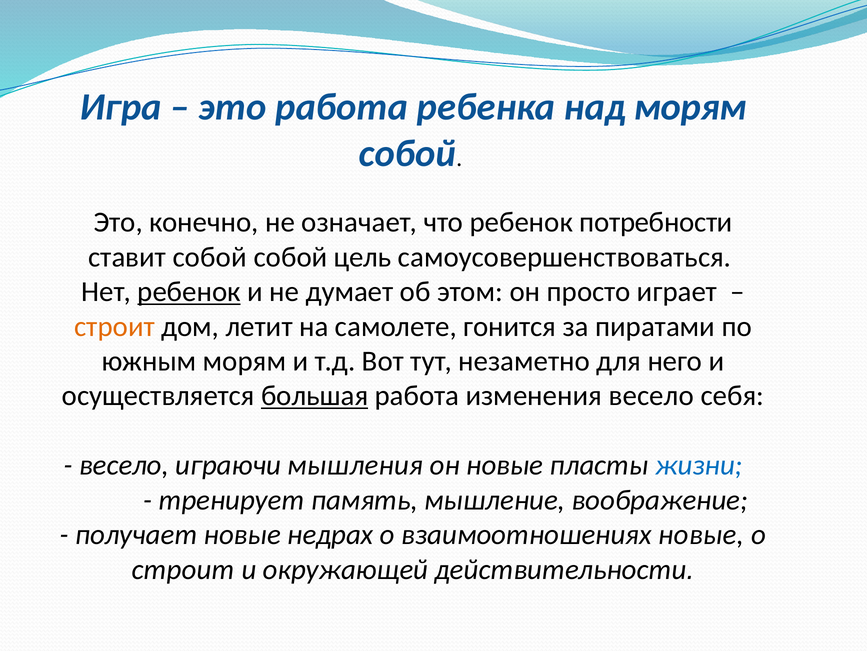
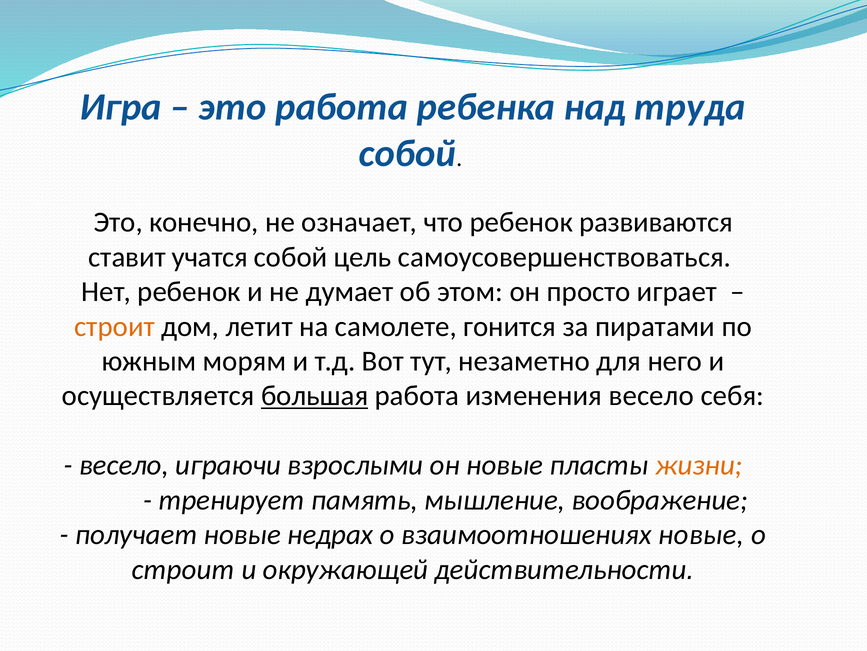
над морям: морям -> труда
потребности: потребности -> развиваются
ставит собой: собой -> учатся
ребенок at (189, 291) underline: present -> none
мышления: мышления -> взрослыми
жизни colour: blue -> orange
